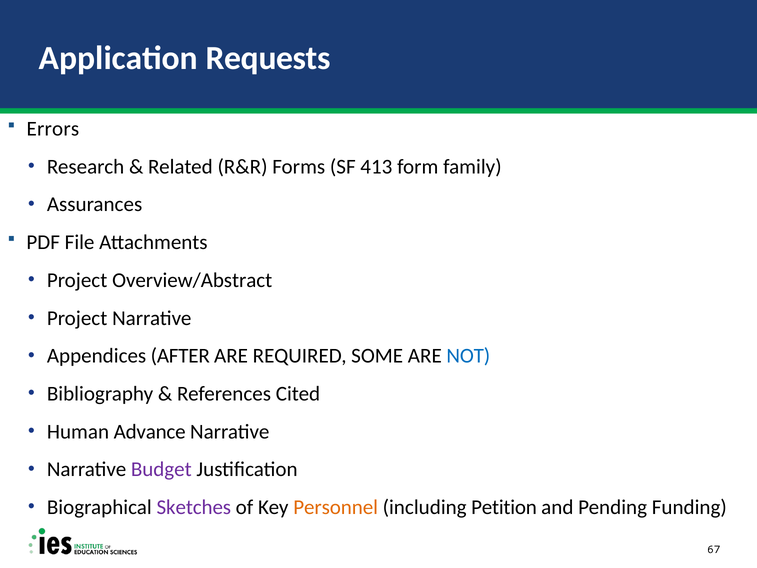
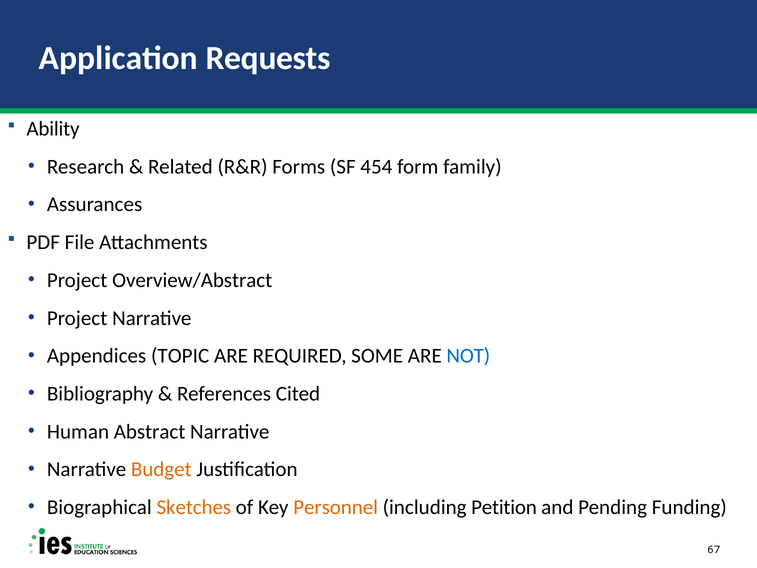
Errors: Errors -> Ability
413: 413 -> 454
AFTER: AFTER -> TOPIC
Advance: Advance -> Abstract
Budget colour: purple -> orange
Sketches colour: purple -> orange
